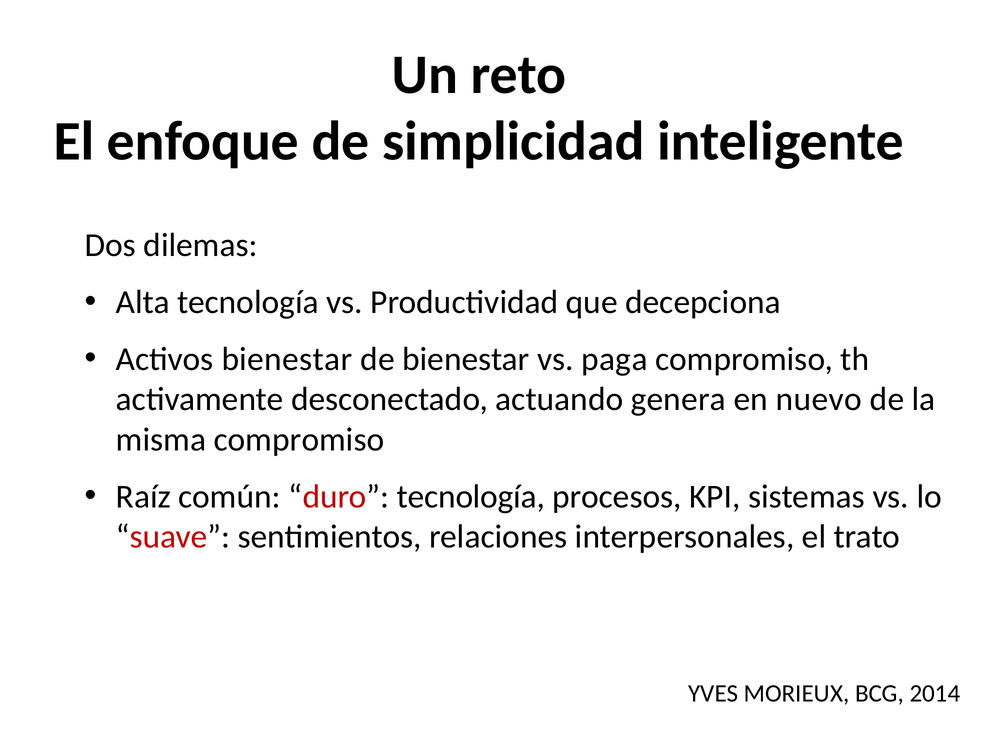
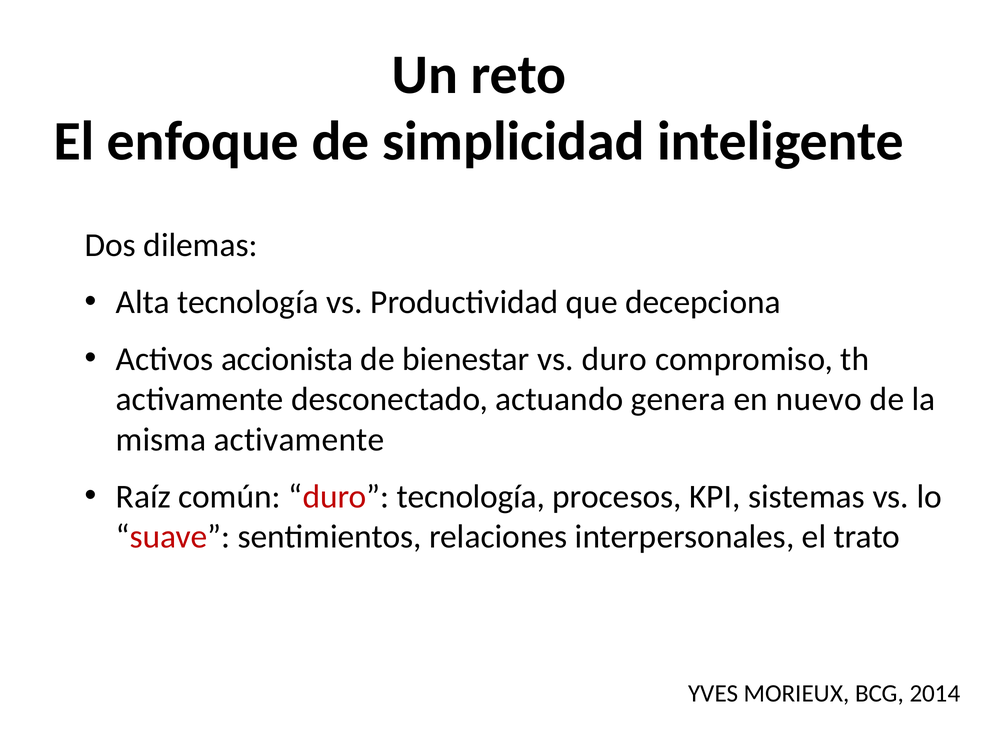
Activos bienestar: bienestar -> accionista
vs paga: paga -> duro
misma compromiso: compromiso -> activamente
